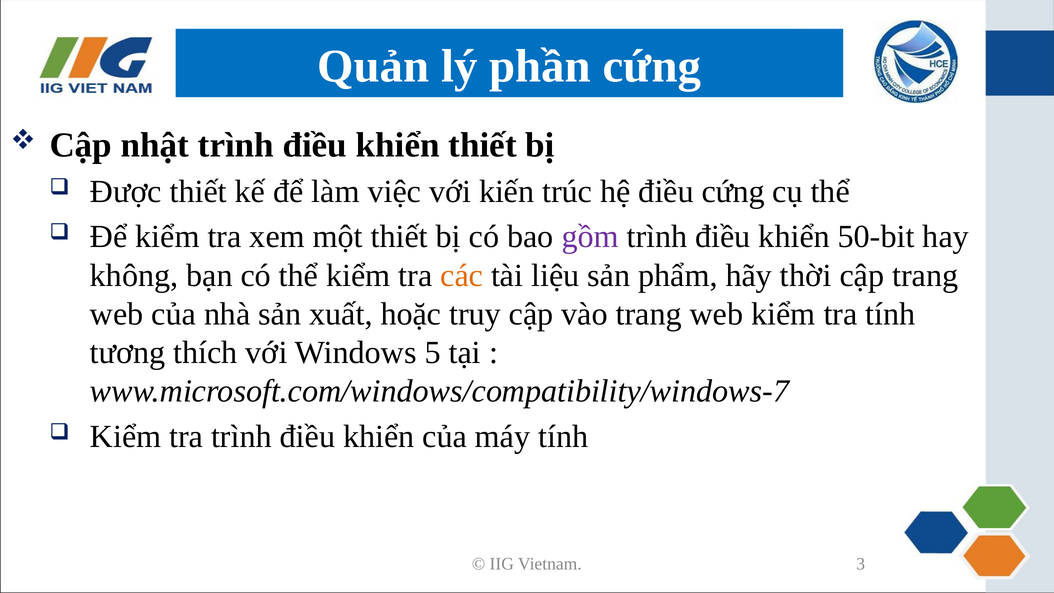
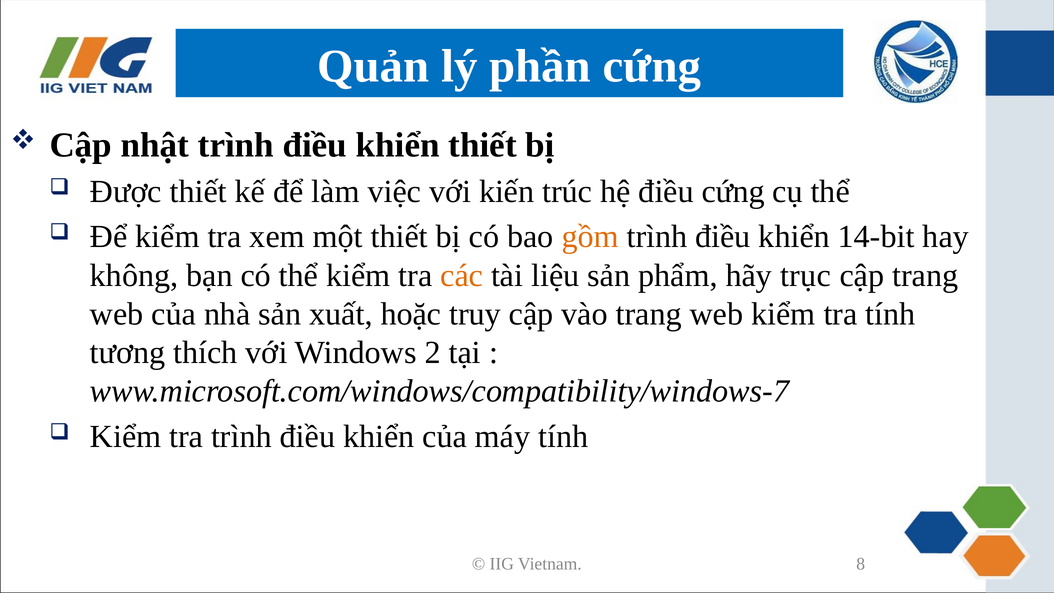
gồm colour: purple -> orange
50-bit: 50-bit -> 14-bit
thời: thời -> trục
5: 5 -> 2
3: 3 -> 8
